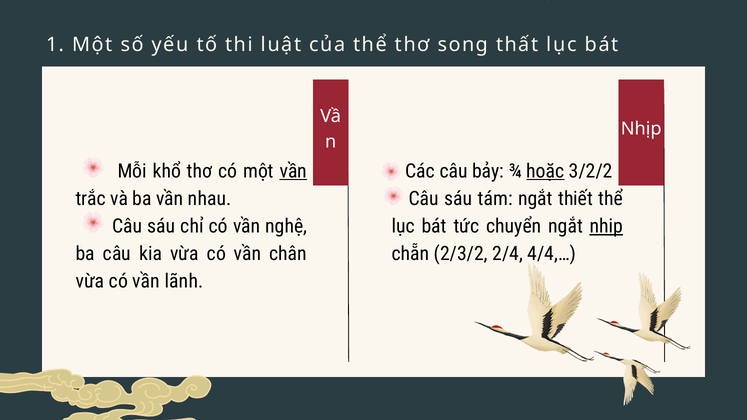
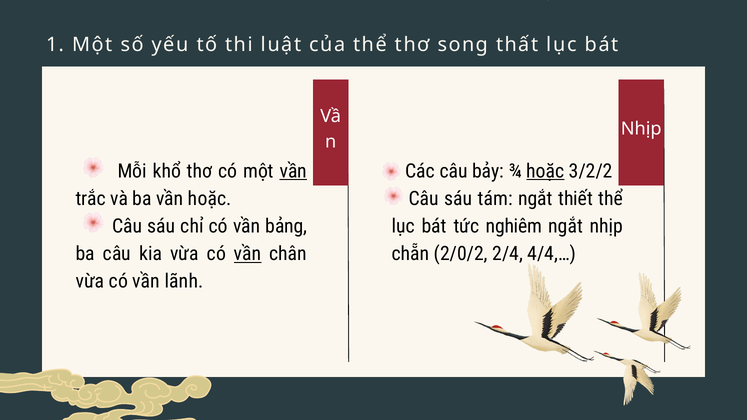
vần nhau: nhau -> hoặc
nghệ: nghệ -> bảng
chuyển: chuyển -> nghiêm
nhịp underline: present -> none
vần at (248, 254) underline: none -> present
2/3/2: 2/3/2 -> 2/0/2
